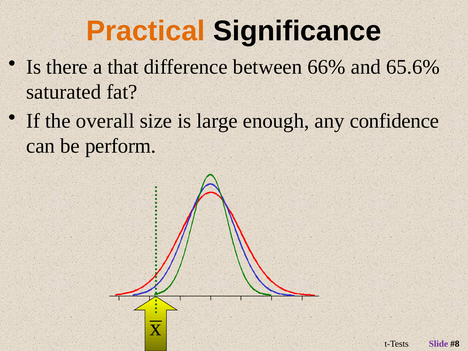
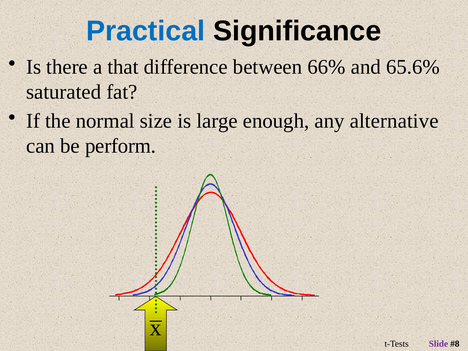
Practical colour: orange -> blue
overall: overall -> normal
confidence: confidence -> alternative
